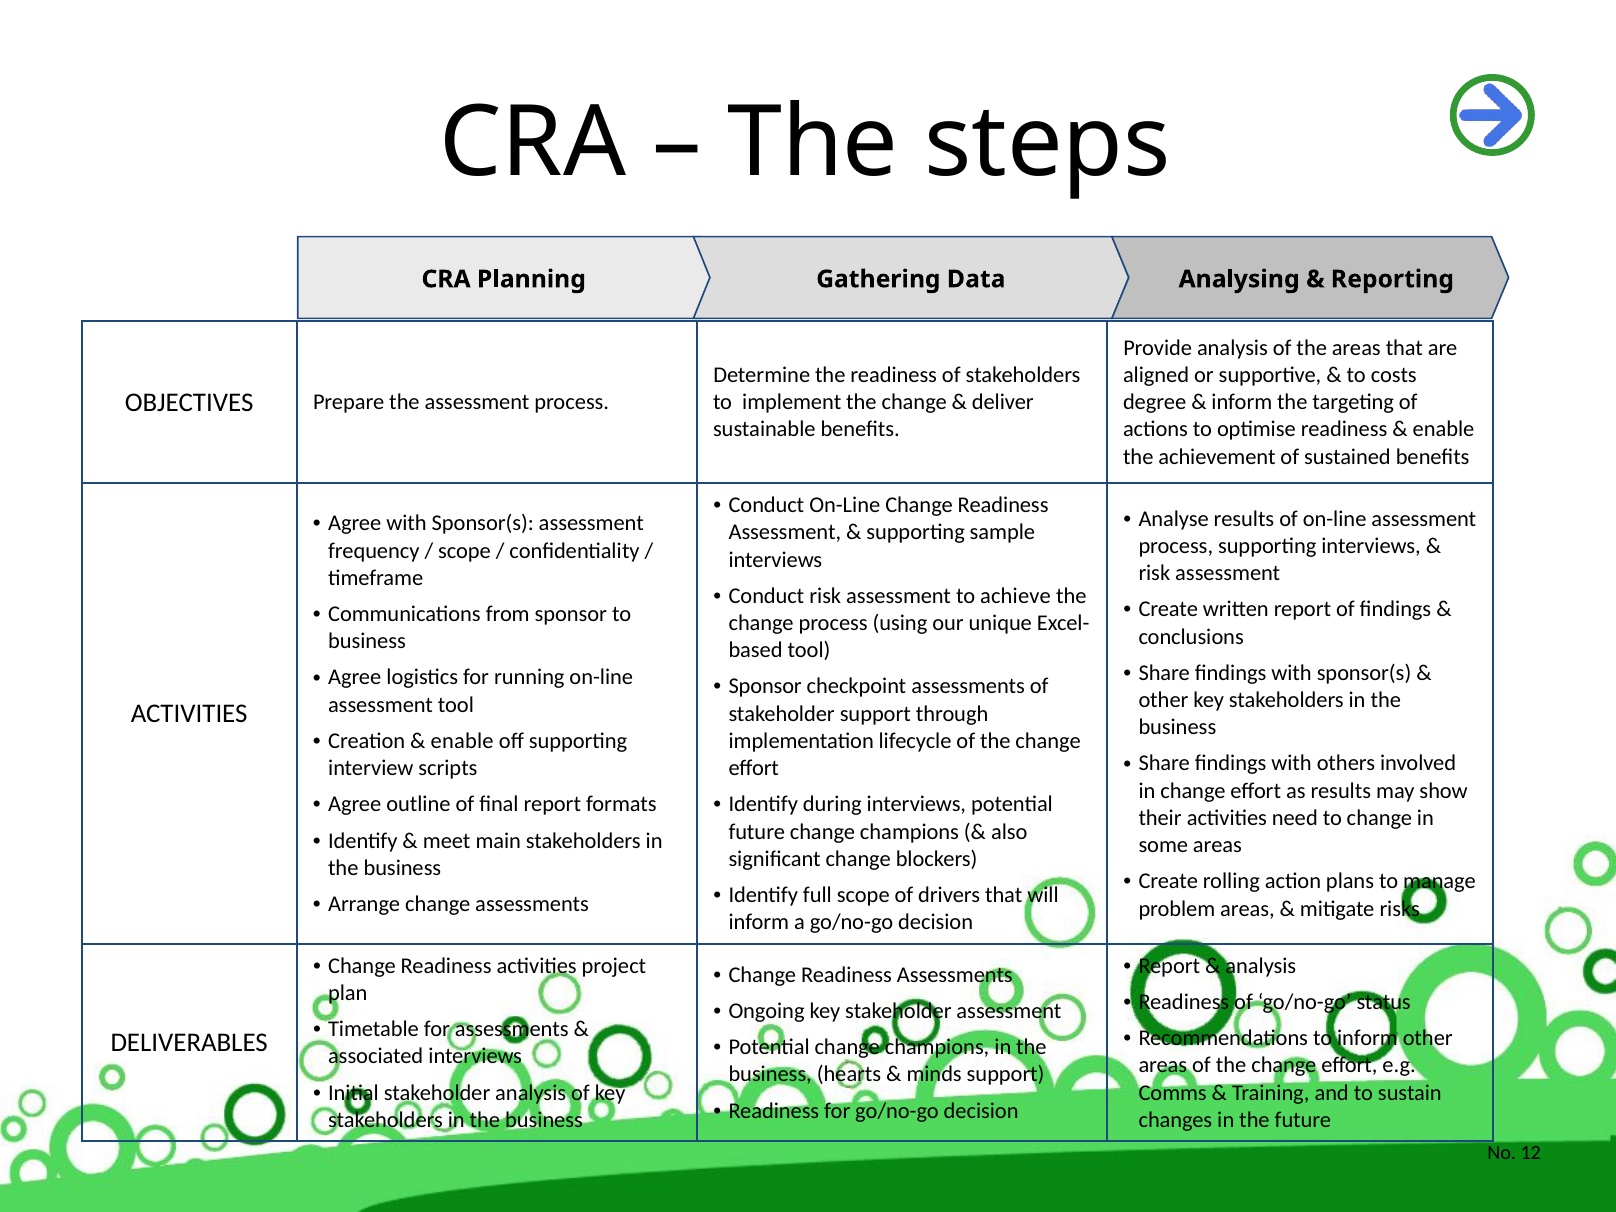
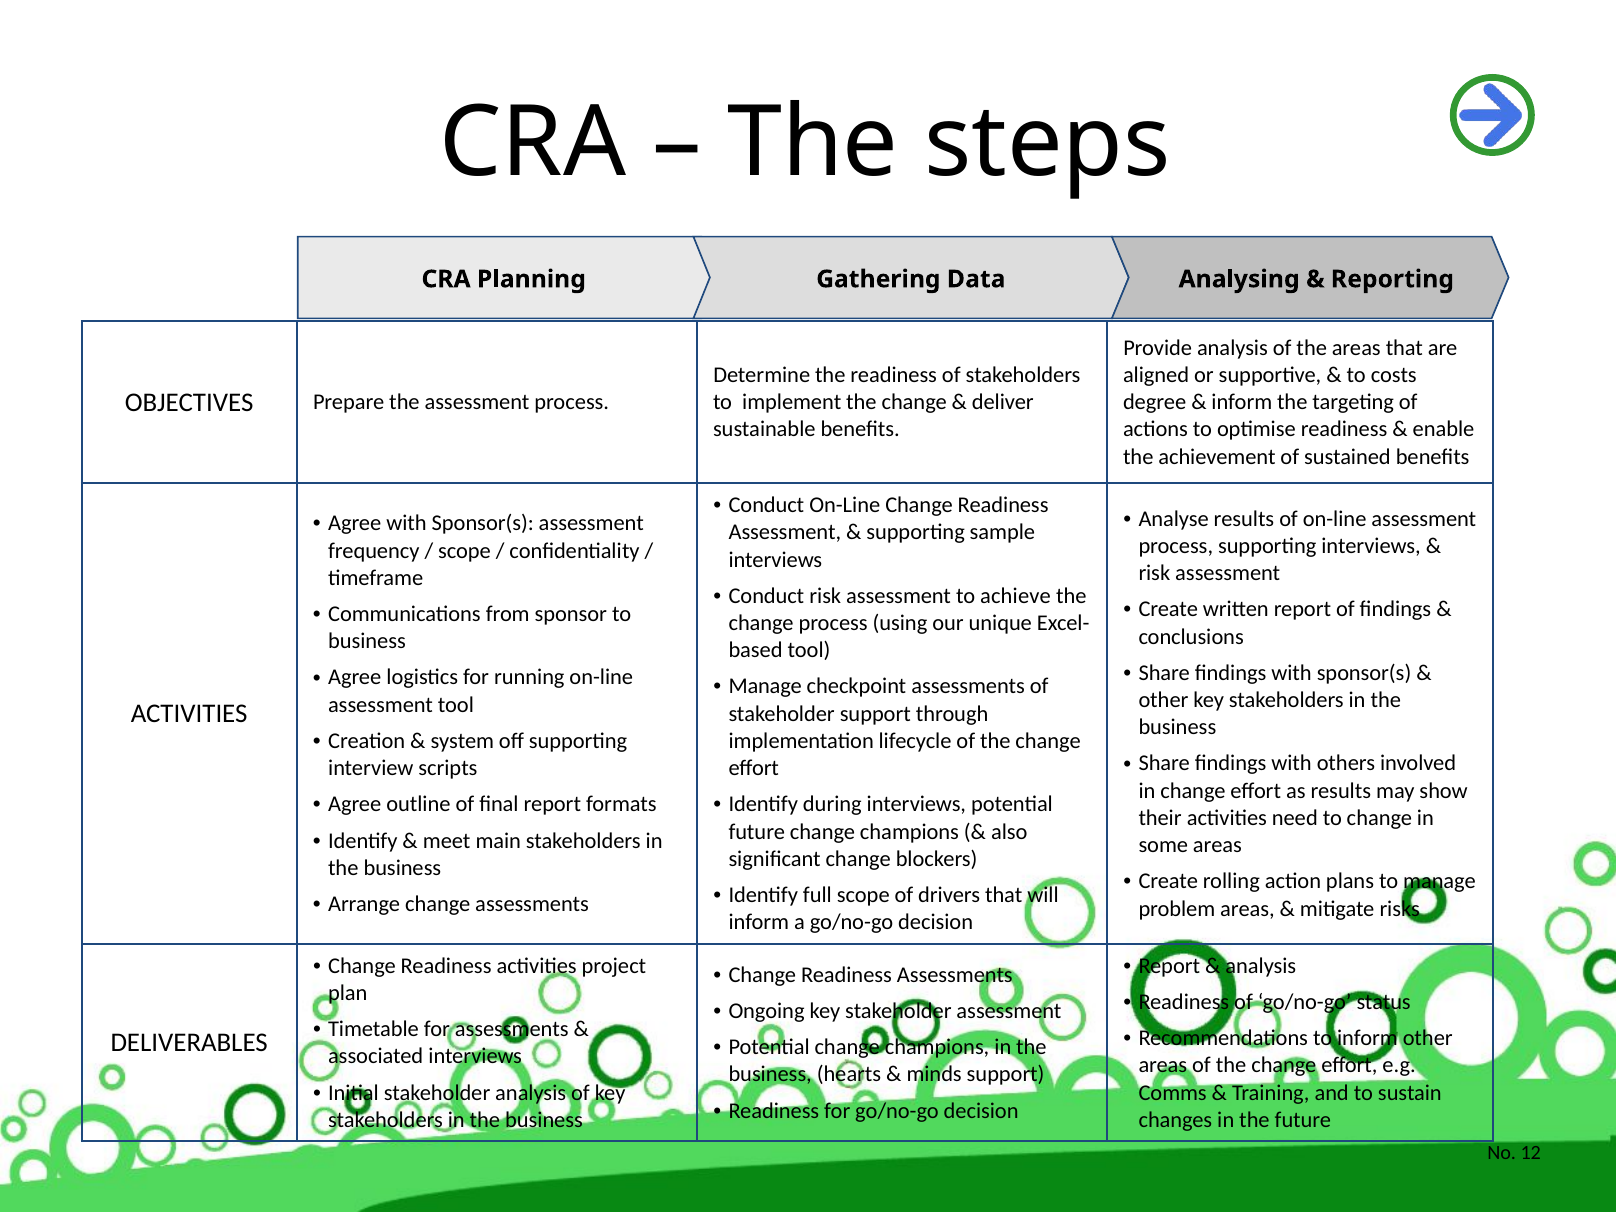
Sponsor at (765, 687): Sponsor -> Manage
enable at (462, 741): enable -> system
